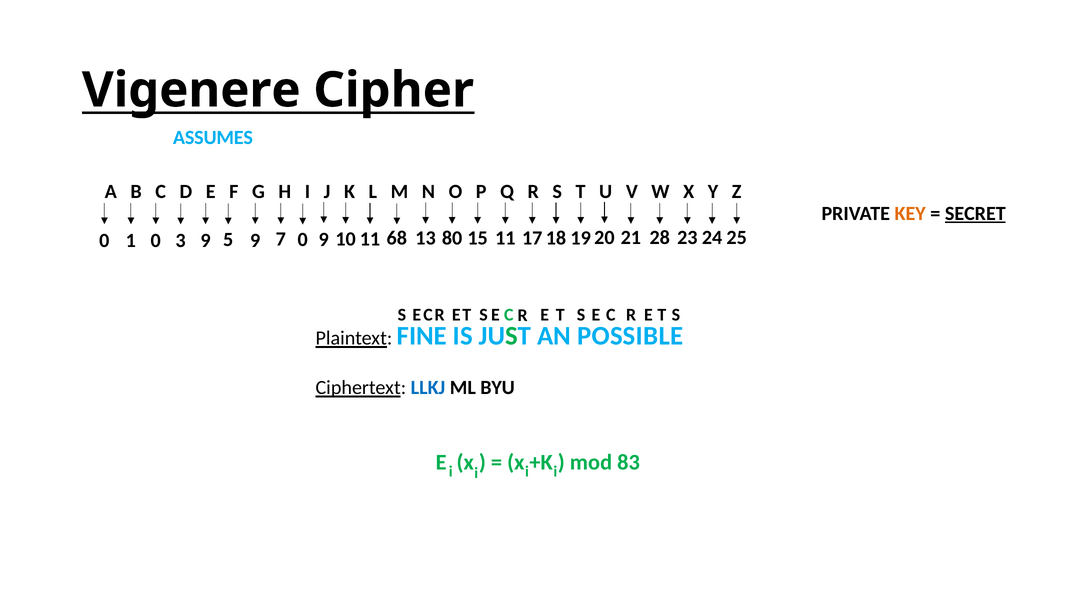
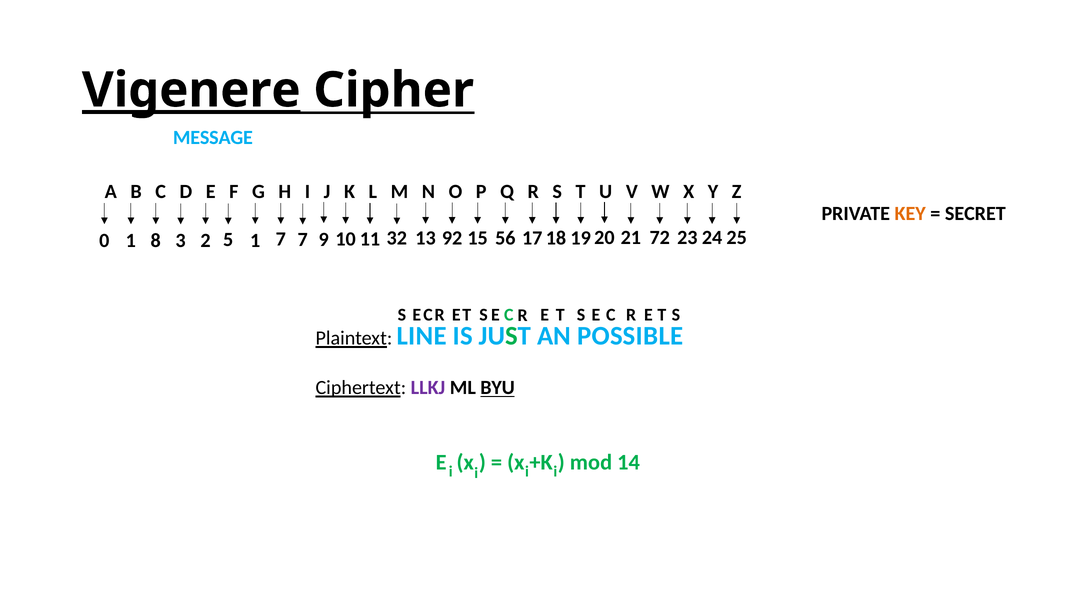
Vigenere underline: none -> present
ASSUMES: ASSUMES -> MESSAGE
SECRET underline: present -> none
1 0: 0 -> 8
3 9: 9 -> 2
5 9: 9 -> 1
7 0: 0 -> 7
68: 68 -> 32
80: 80 -> 92
11: 11 -> 56
28: 28 -> 72
FINE: FINE -> LINE
LLKJ colour: blue -> purple
BYU underline: none -> present
83: 83 -> 14
